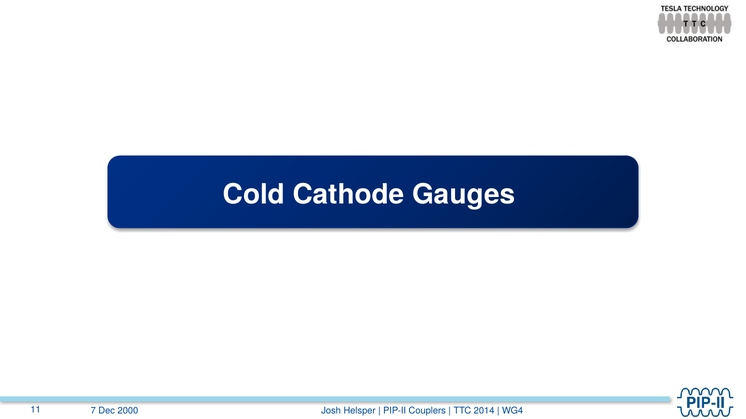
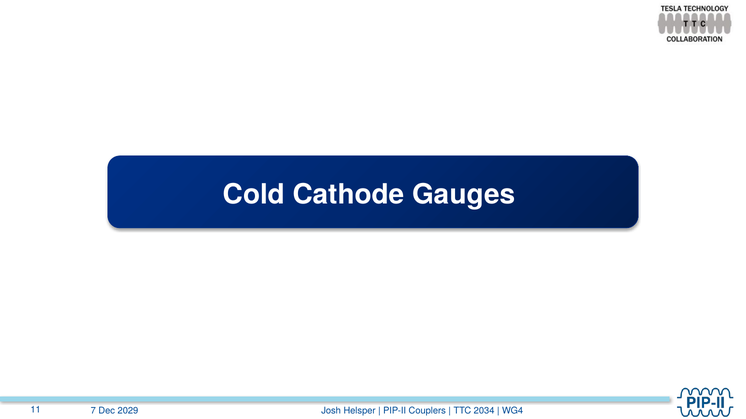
2014: 2014 -> 2034
2000: 2000 -> 2029
